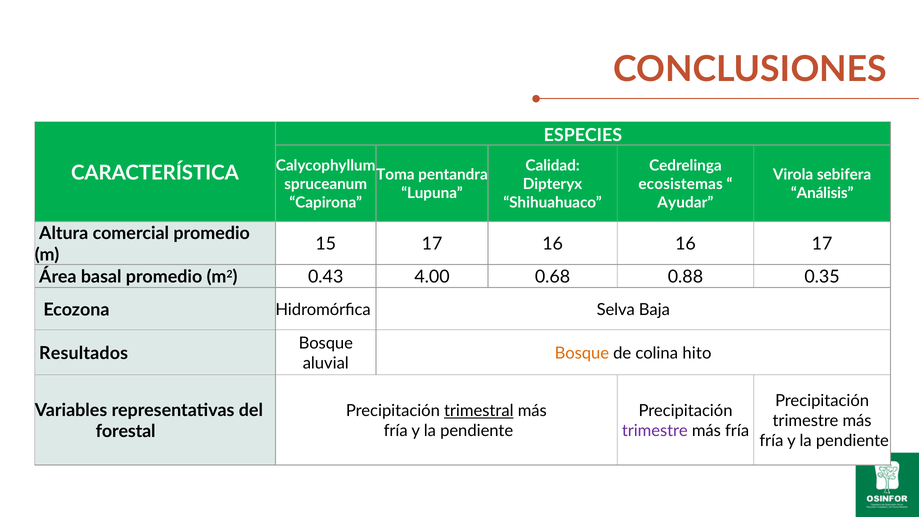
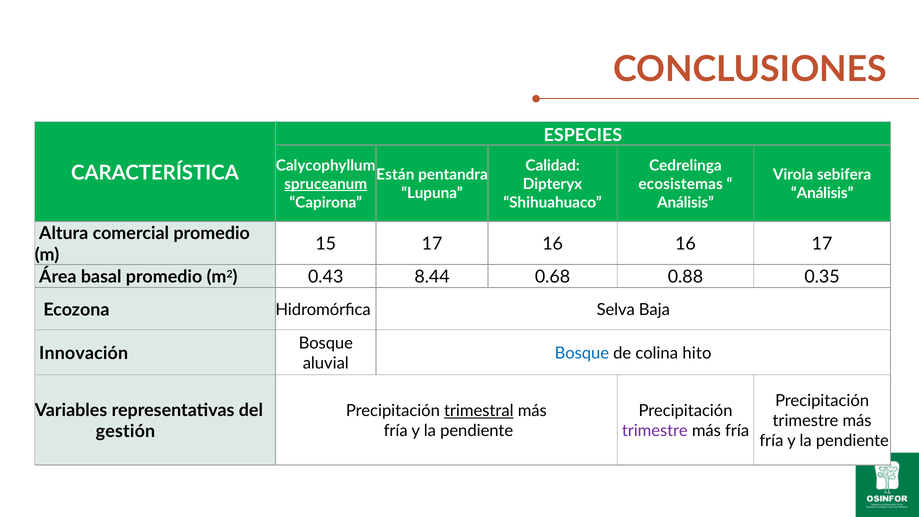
Toma: Toma -> Están
spruceanum underline: none -> present
Ayudar at (685, 202): Ayudar -> Análisis
4.00: 4.00 -> 8.44
Resultados: Resultados -> Innovación
Bosque at (582, 353) colour: orange -> blue
forestal: forestal -> gestión
